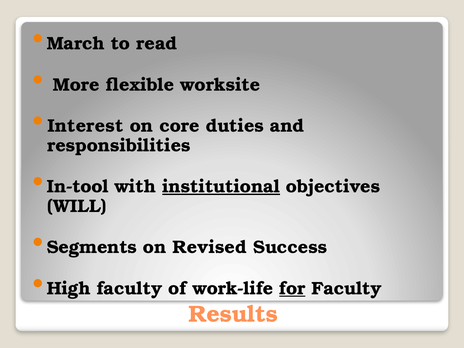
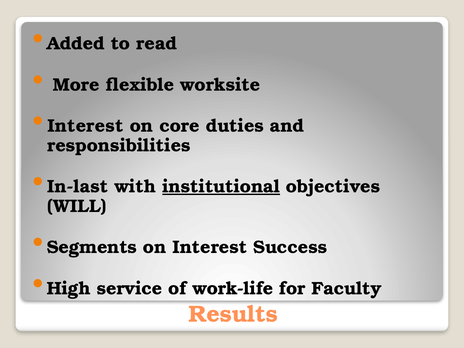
March: March -> Added
In-tool: In-tool -> In-last
on Revised: Revised -> Interest
High faculty: faculty -> service
for underline: present -> none
